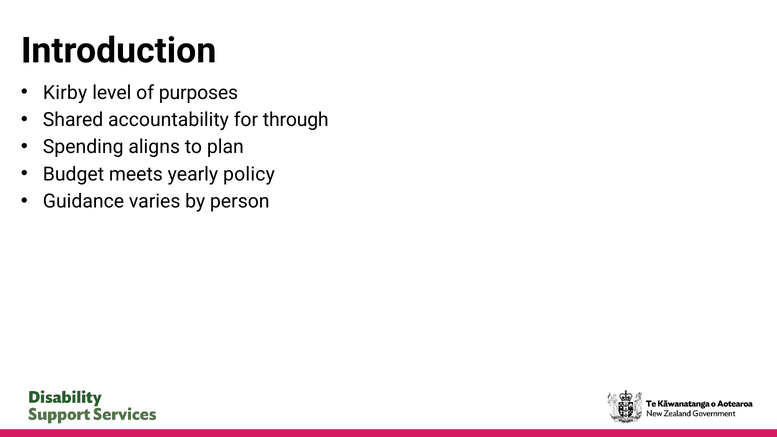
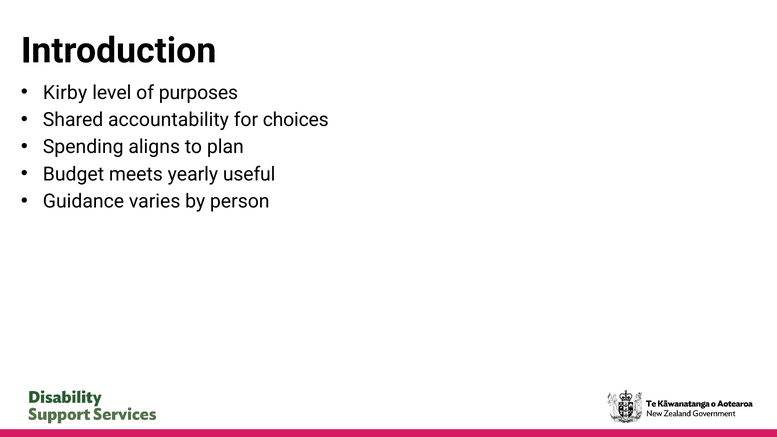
through: through -> choices
policy: policy -> useful
